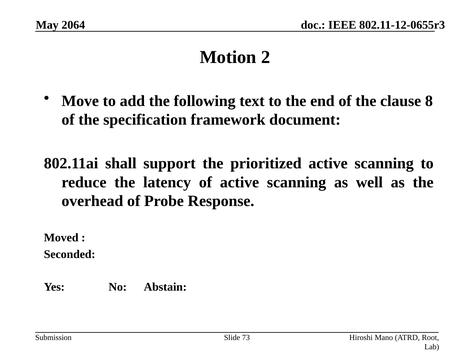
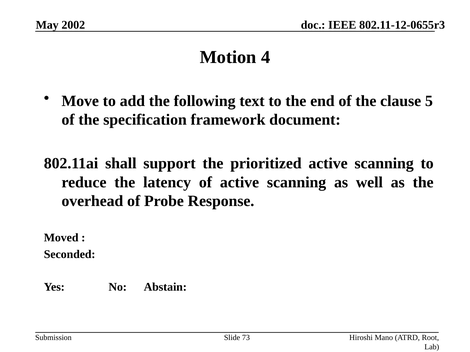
2064: 2064 -> 2002
2: 2 -> 4
8: 8 -> 5
